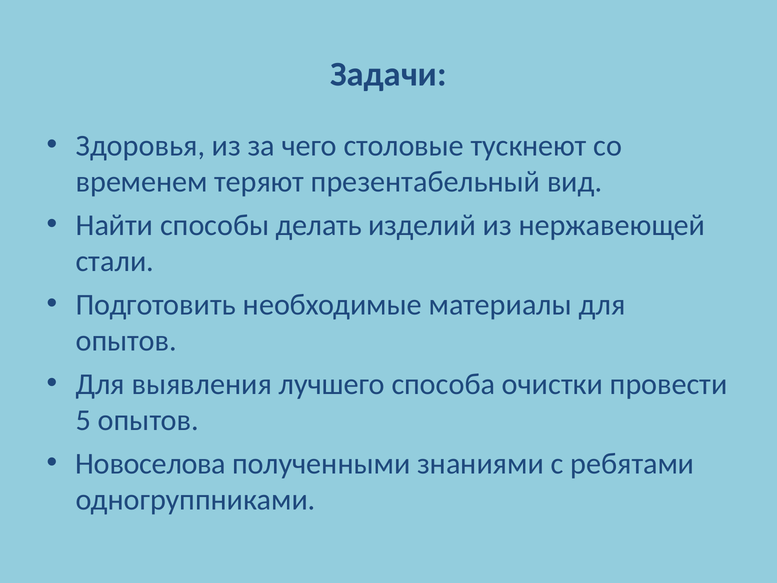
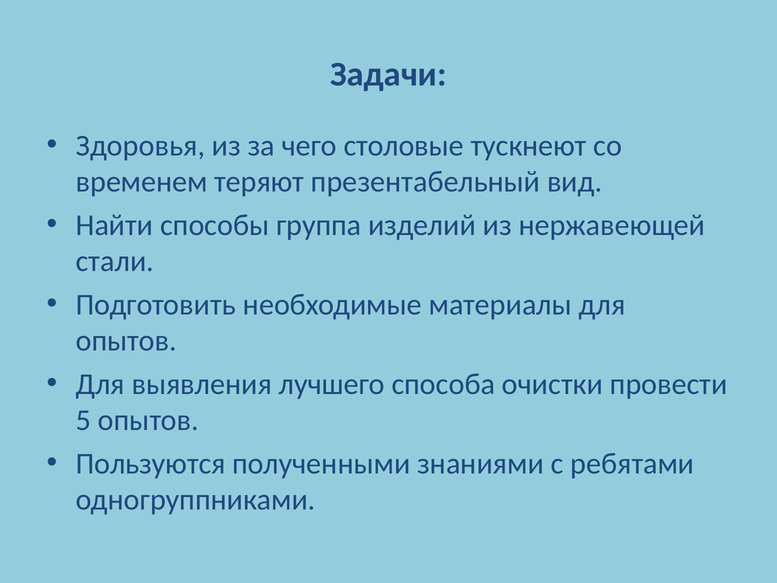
делать: делать -> группа
Новоселова: Новоселова -> Пользуются
